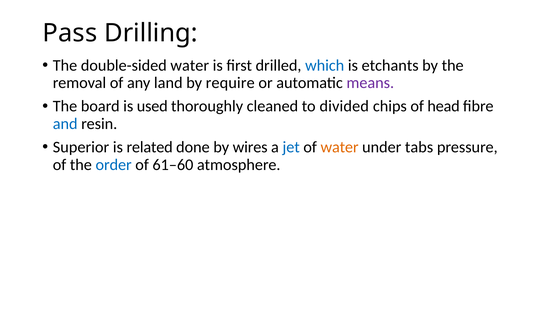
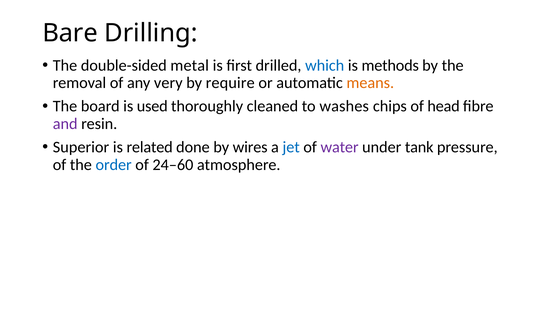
Pass: Pass -> Bare
double-sided water: water -> metal
etchants: etchants -> methods
land: land -> very
means colour: purple -> orange
divided: divided -> washes
and colour: blue -> purple
water at (340, 147) colour: orange -> purple
tabs: tabs -> tank
61–60: 61–60 -> 24–60
